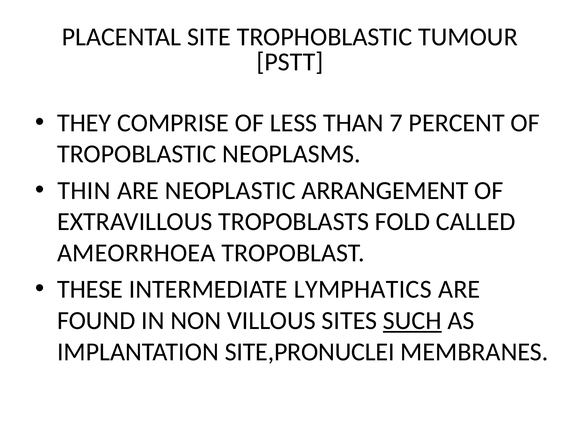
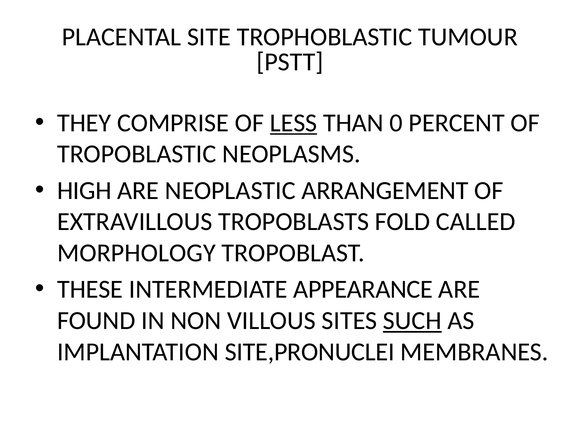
LESS underline: none -> present
7: 7 -> 0
THIN: THIN -> HIGH
AMEORRHOEA: AMEORRHOEA -> MORPHOLOGY
LYMPHATICS: LYMPHATICS -> APPEARANCE
